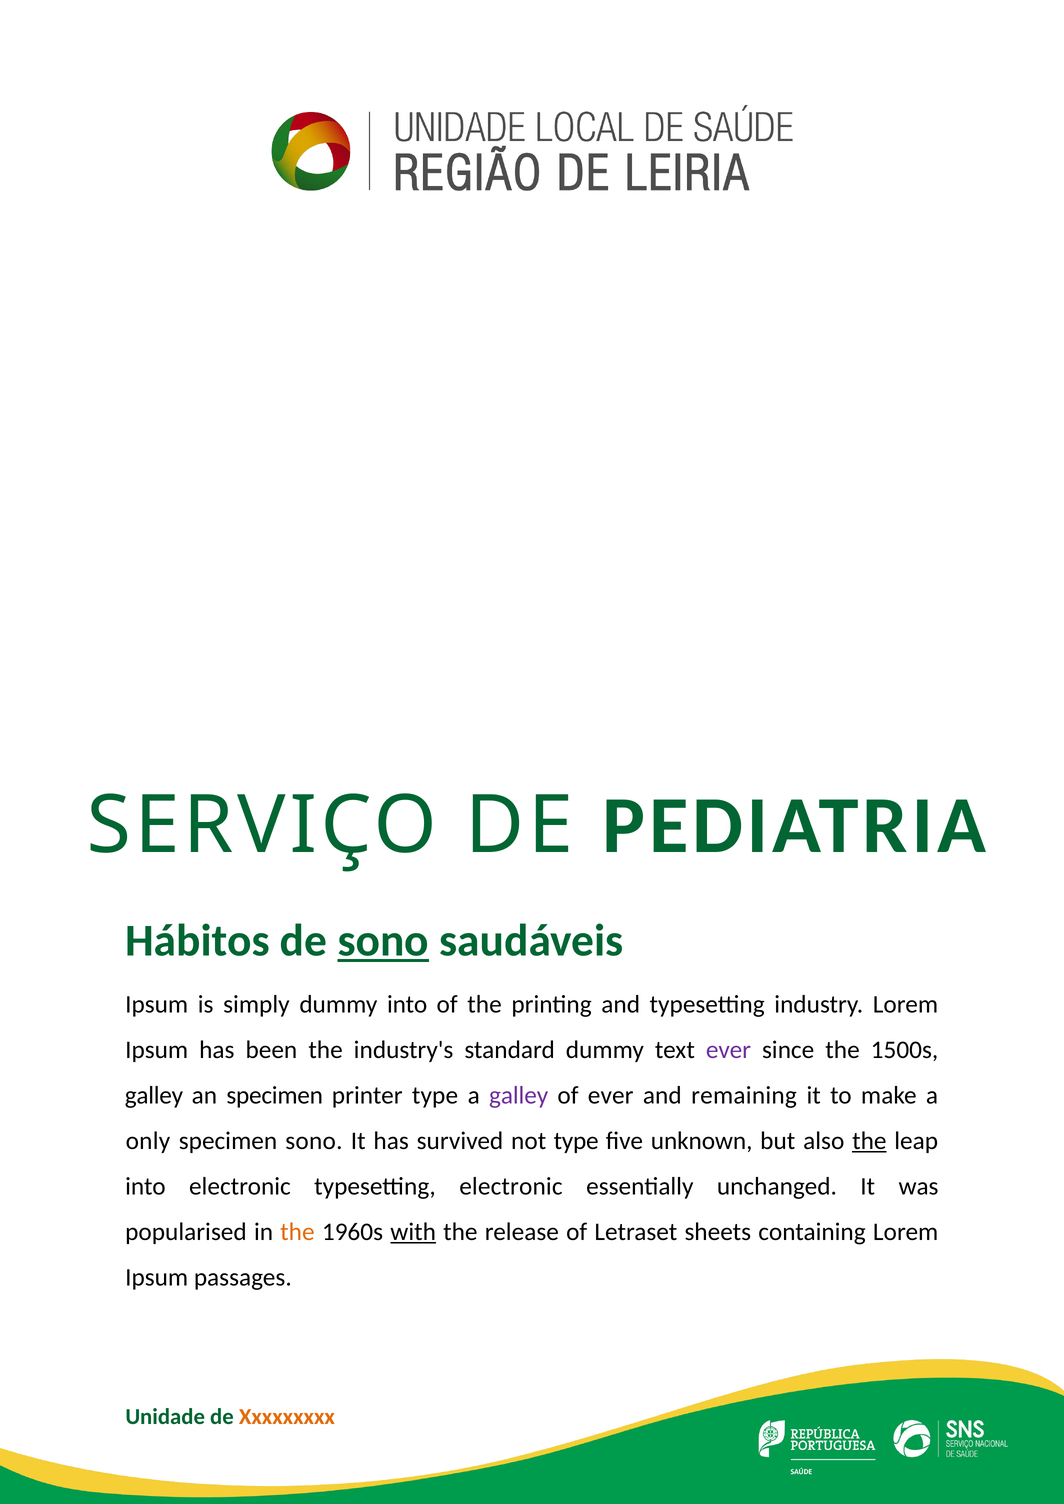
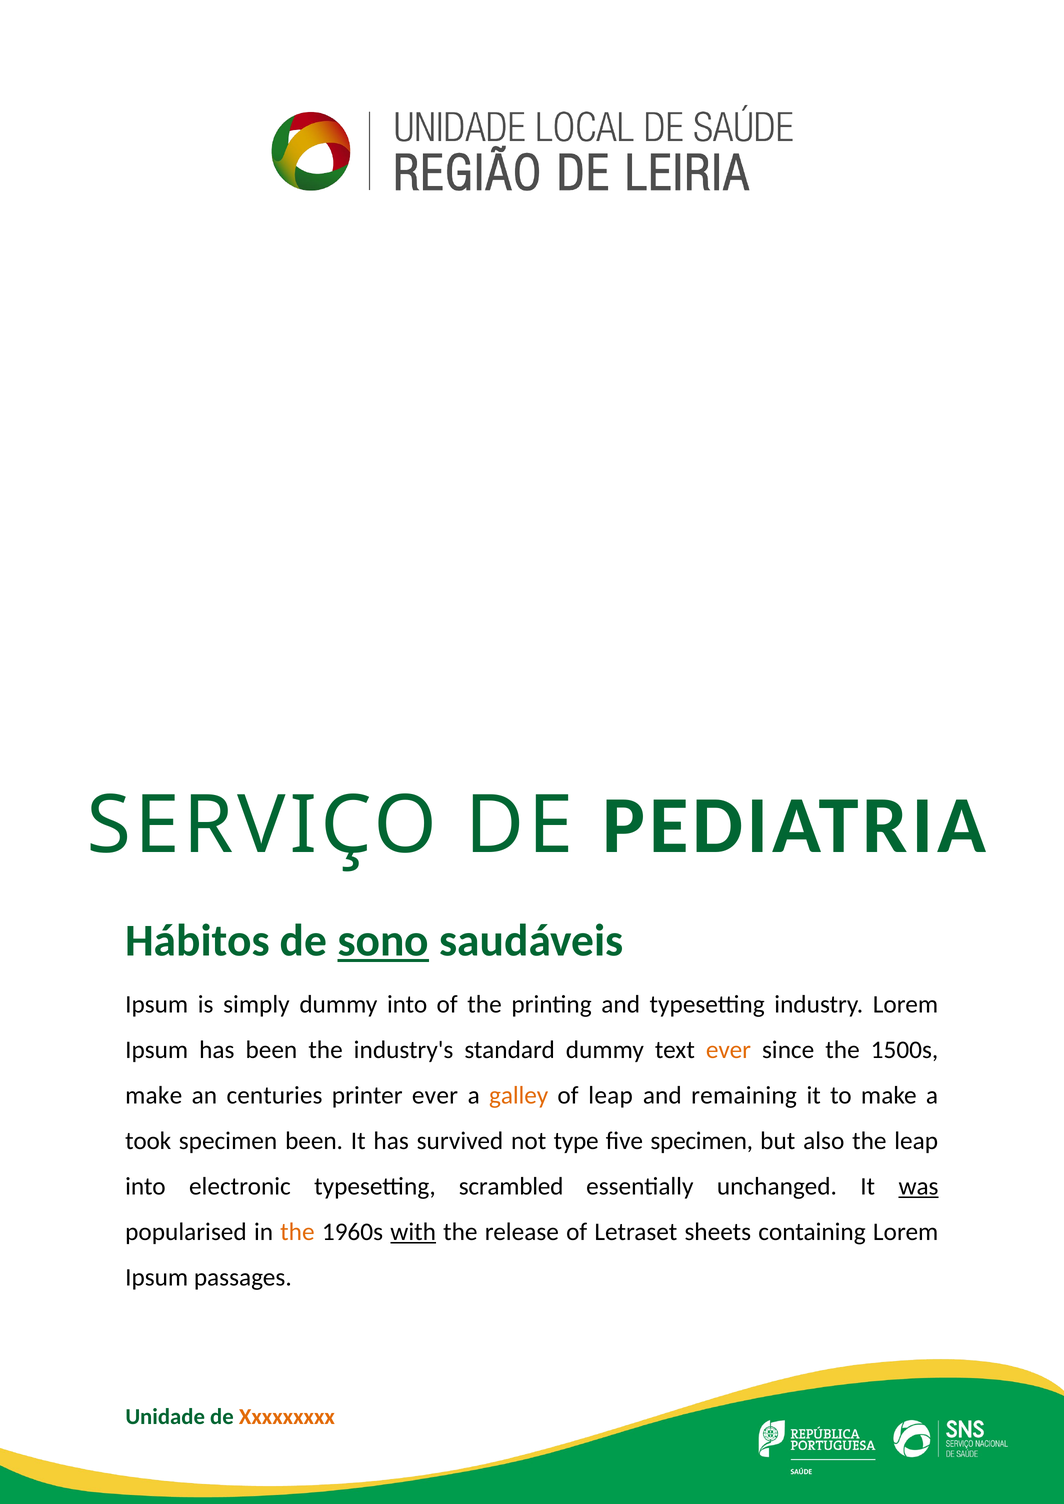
ever at (728, 1050) colour: purple -> orange
galley at (154, 1096): galley -> make
an specimen: specimen -> centuries
printer type: type -> ever
galley at (519, 1096) colour: purple -> orange
of ever: ever -> leap
only: only -> took
specimen sono: sono -> been
five unknown: unknown -> specimen
the at (869, 1141) underline: present -> none
typesetting electronic: electronic -> scrambled
was underline: none -> present
